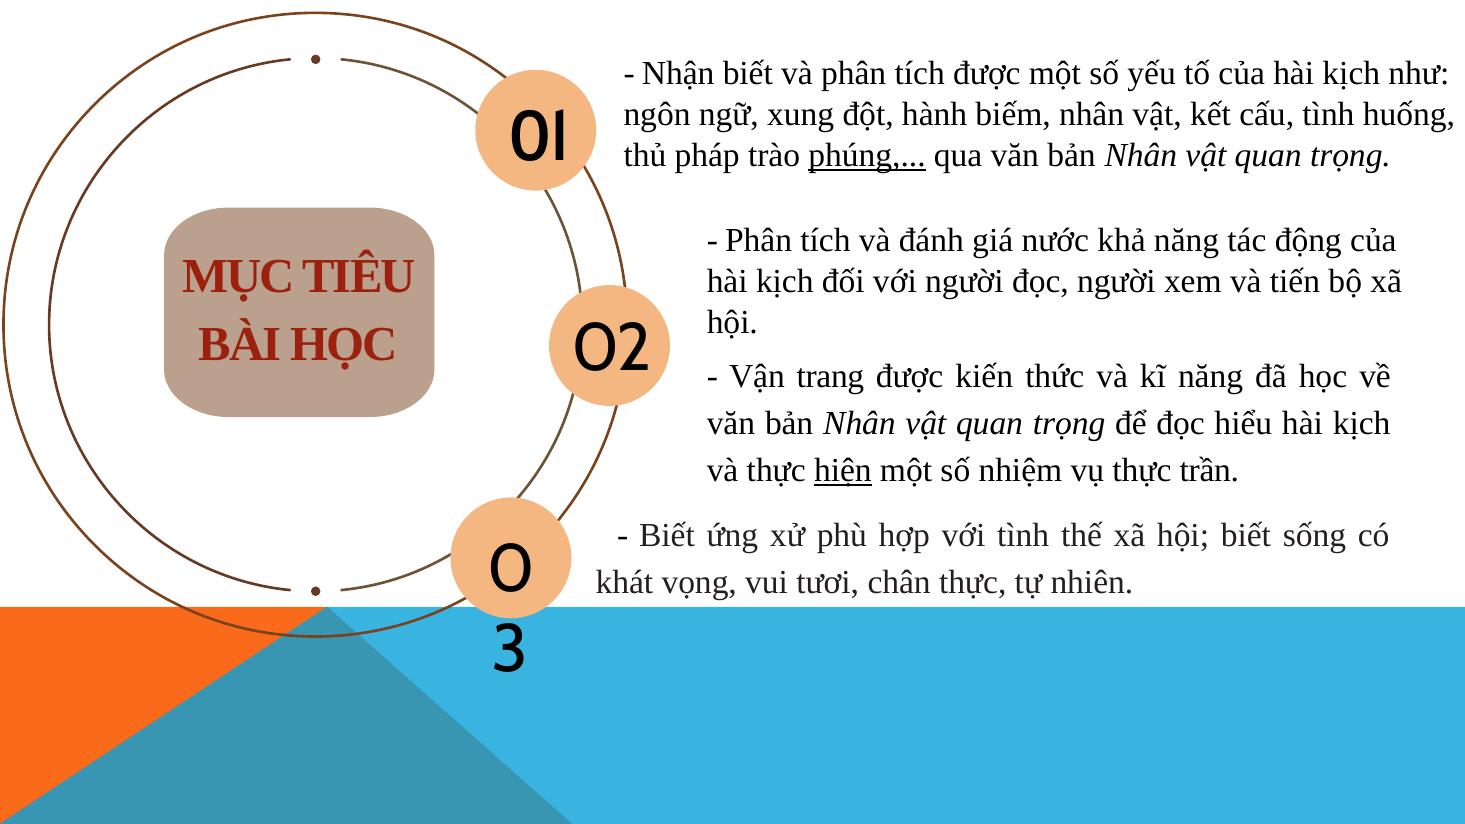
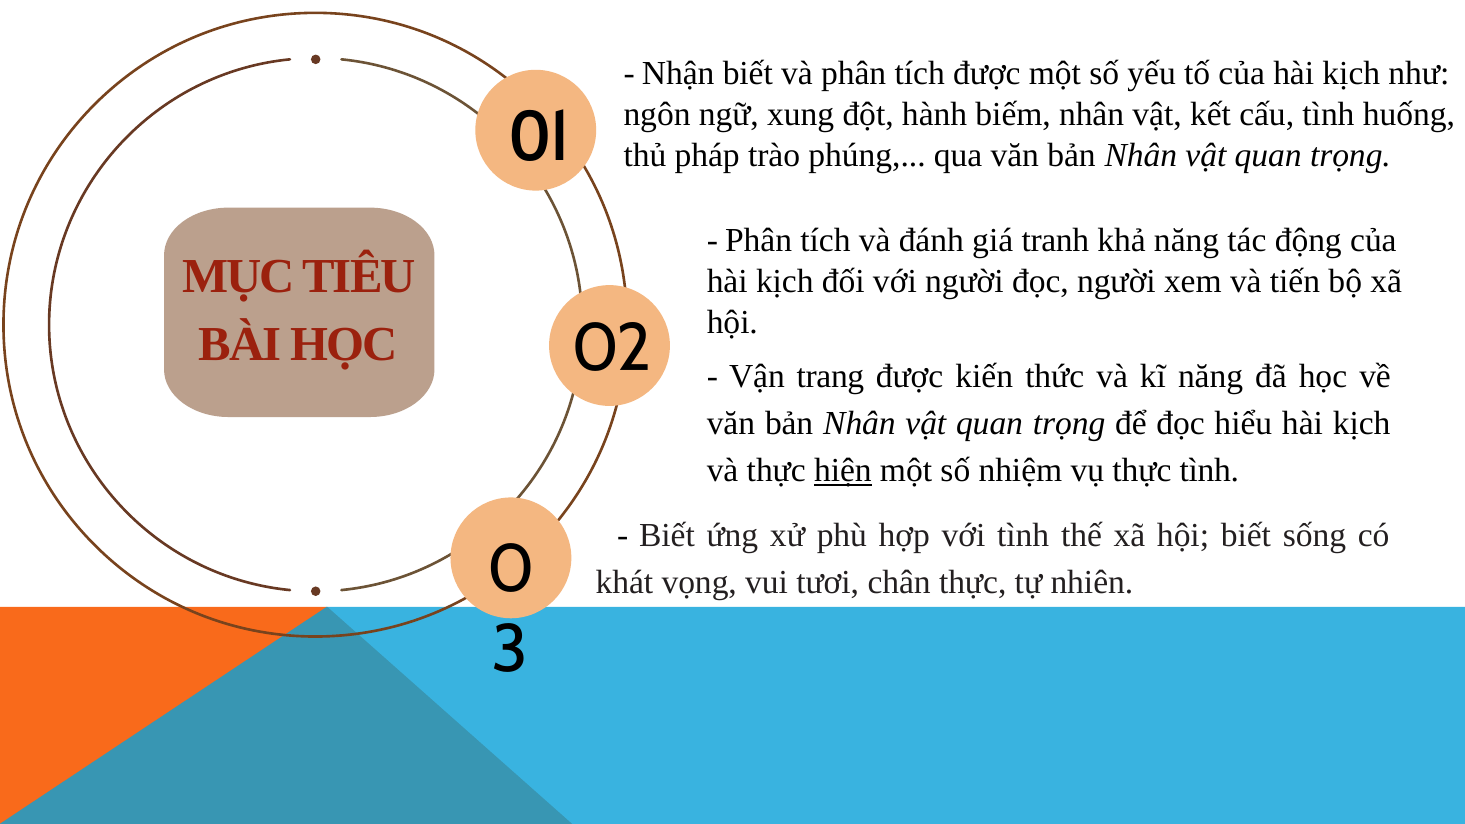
phúng underline: present -> none
nước: nước -> tranh
thực trần: trần -> tình
